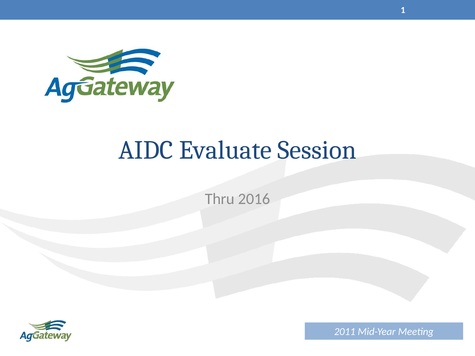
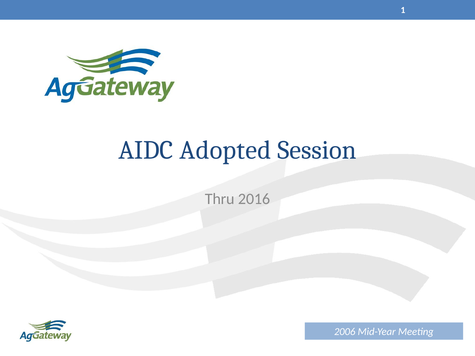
Evaluate: Evaluate -> Adopted
2011: 2011 -> 2006
